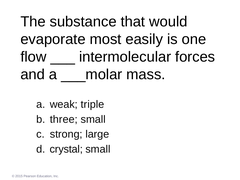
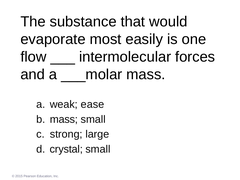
triple: triple -> ease
three at (64, 119): three -> mass
